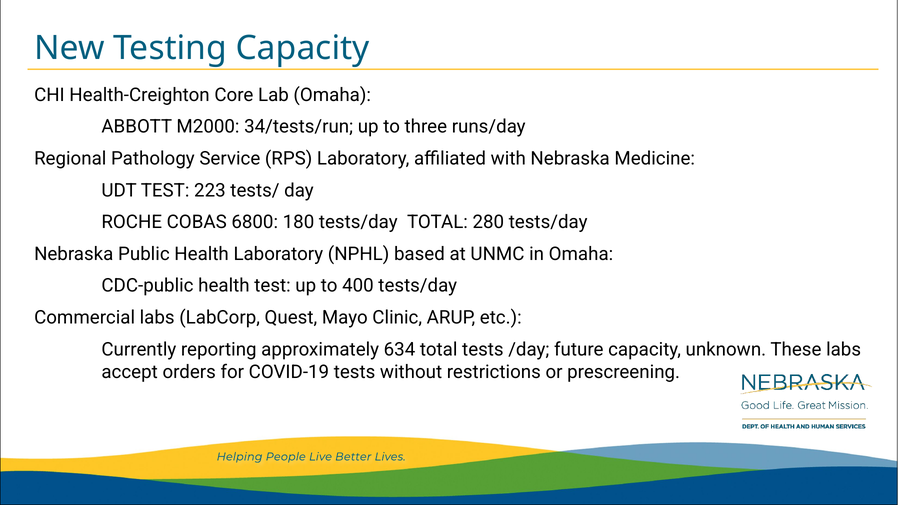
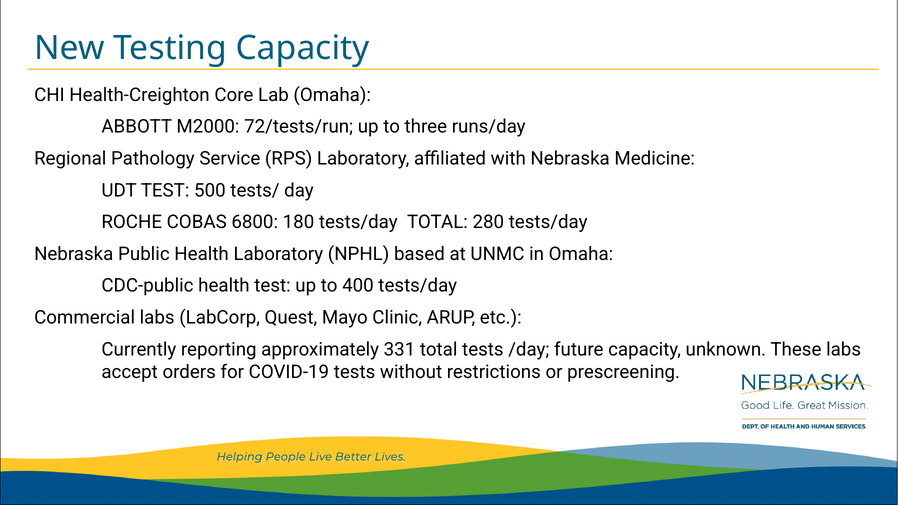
34/tests/run: 34/tests/run -> 72/tests/run
223: 223 -> 500
634: 634 -> 331
